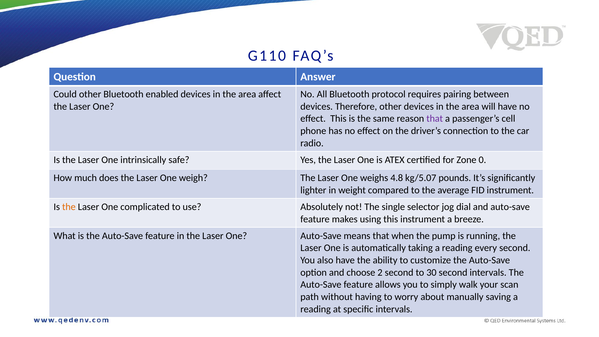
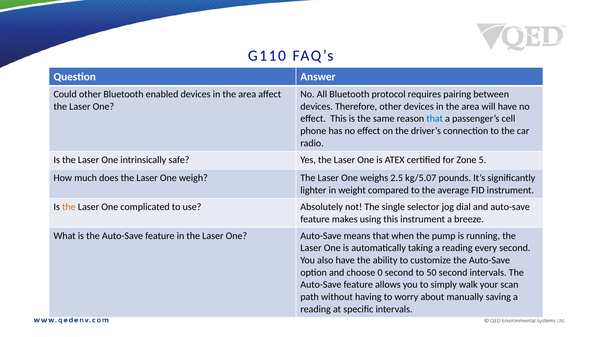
that at (435, 119) colour: purple -> blue
0: 0 -> 5
4.8: 4.8 -> 2.5
2: 2 -> 0
30: 30 -> 50
